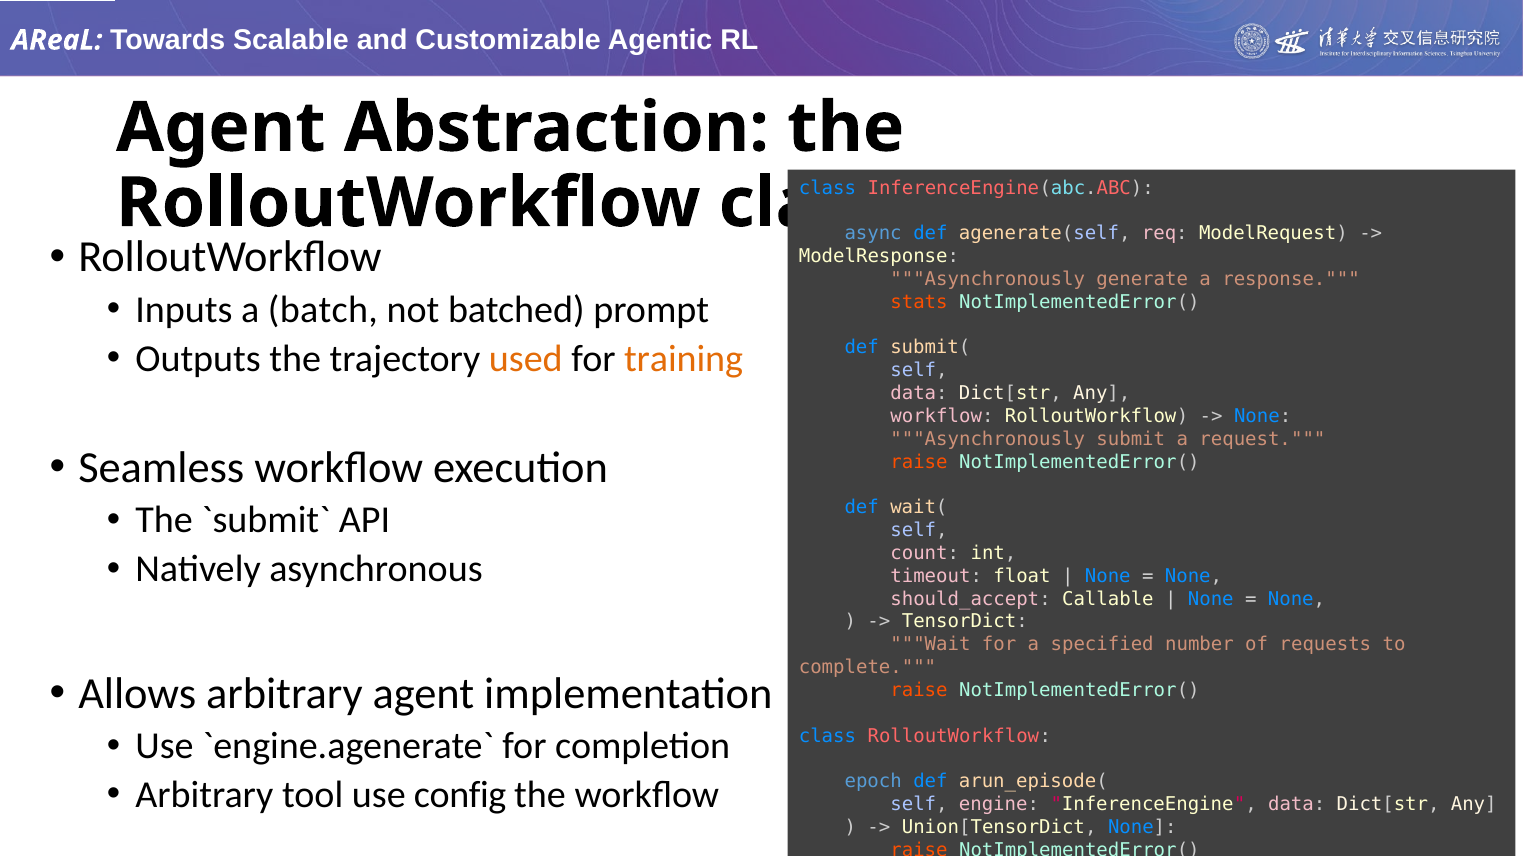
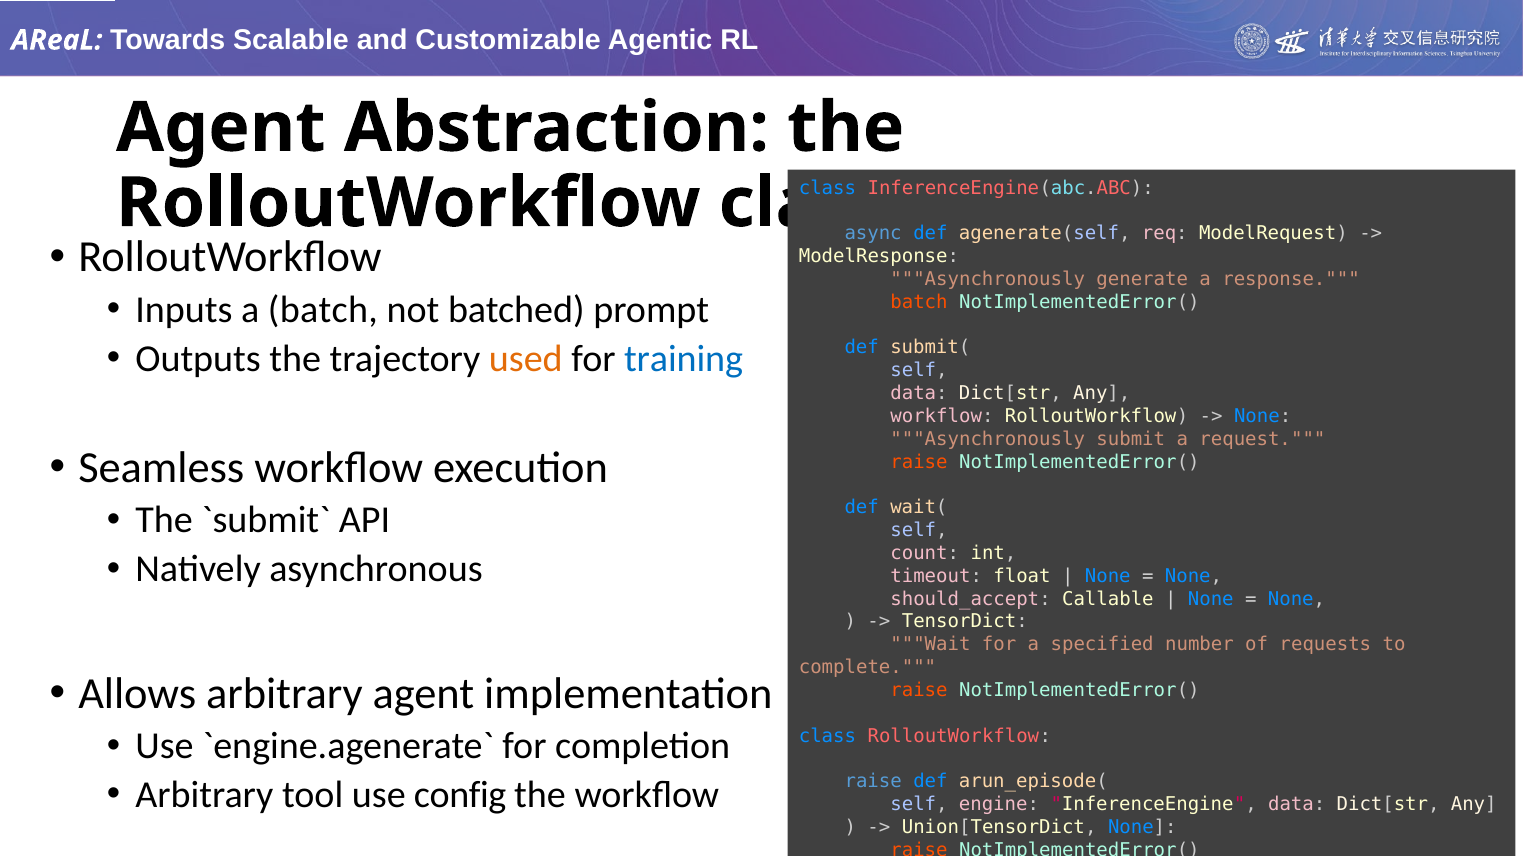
stats at (919, 302): stats -> batch
training colour: orange -> blue
epoch at (873, 782): epoch -> raise
